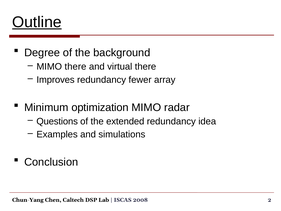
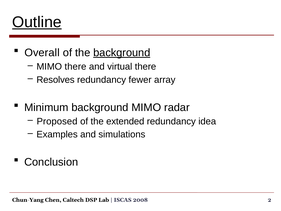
Degree: Degree -> Overall
background at (122, 53) underline: none -> present
Improves: Improves -> Resolves
Minimum optimization: optimization -> background
Questions: Questions -> Proposed
